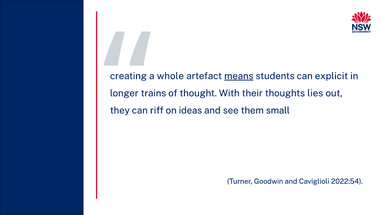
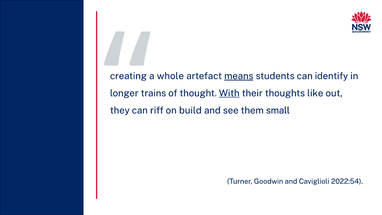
explicit: explicit -> identify
With underline: none -> present
lies: lies -> like
ideas: ideas -> build
